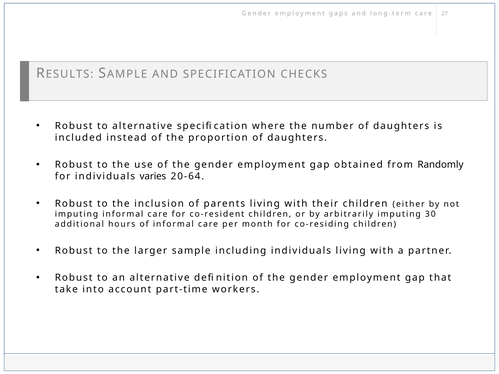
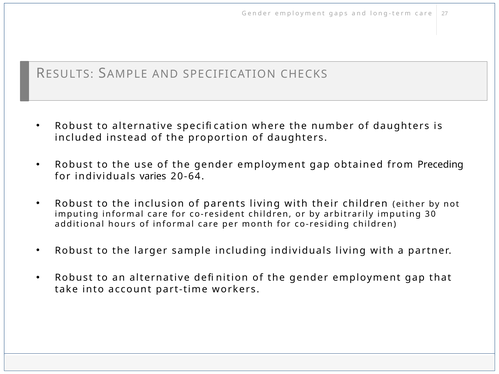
Randomly: Randomly -> Preceding
